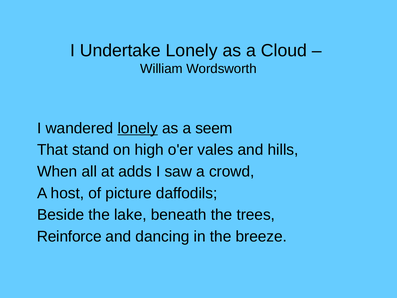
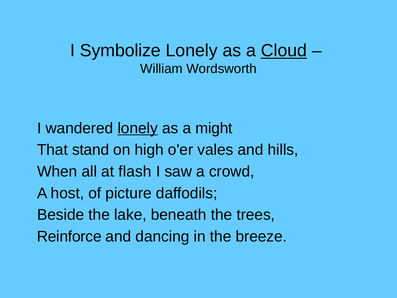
Undertake: Undertake -> Symbolize
Cloud underline: none -> present
seem: seem -> might
adds: adds -> flash
